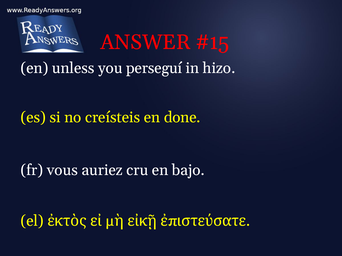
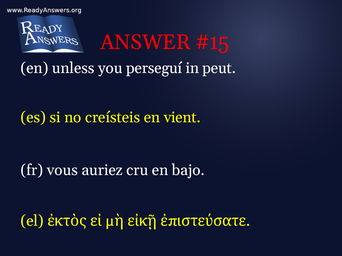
hizo: hizo -> peut
done: done -> vient
